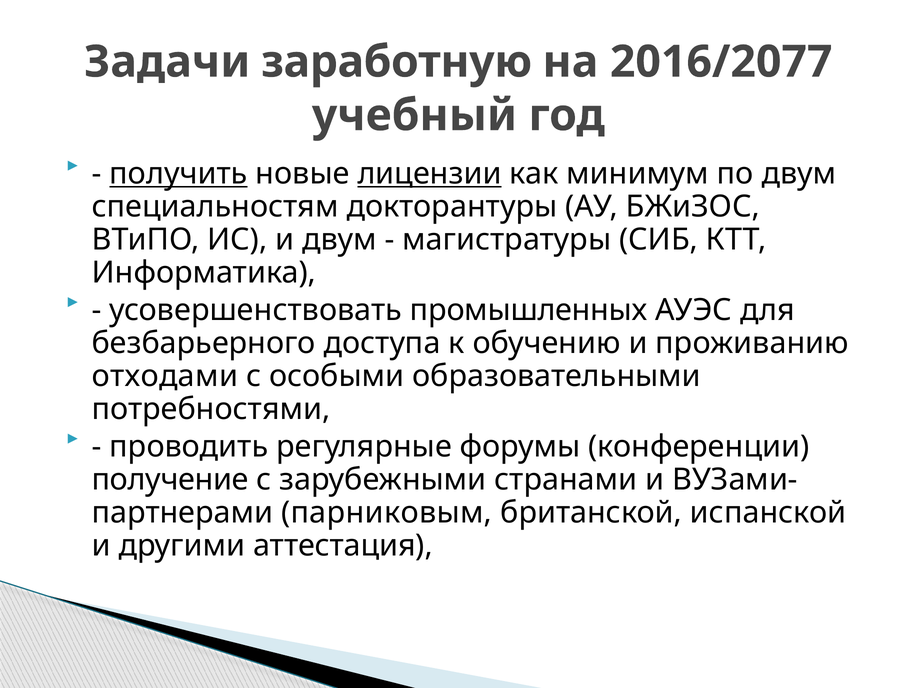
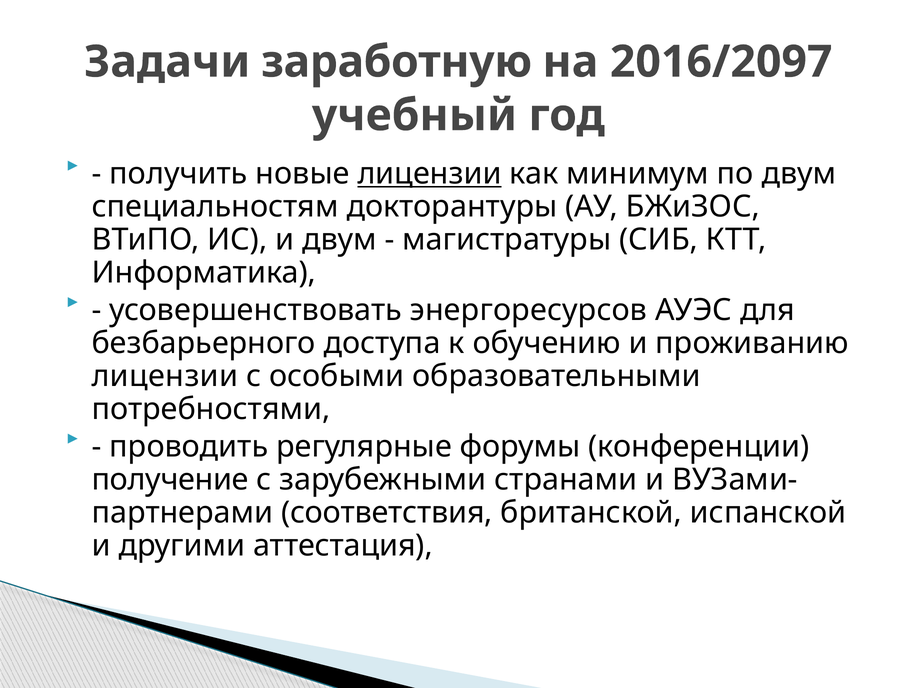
2016/2077: 2016/2077 -> 2016/2097
получить underline: present -> none
промышленных: промышленных -> энергоресурсов
отходами at (165, 376): отходами -> лицензии
парниковым: парниковым -> соответствия
